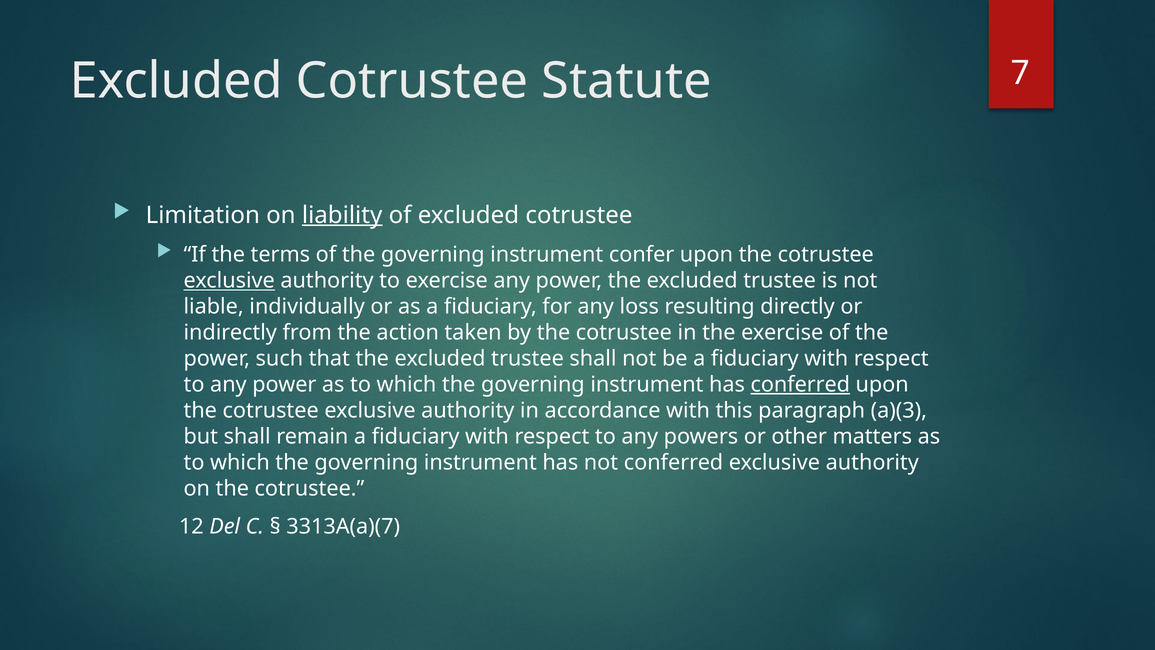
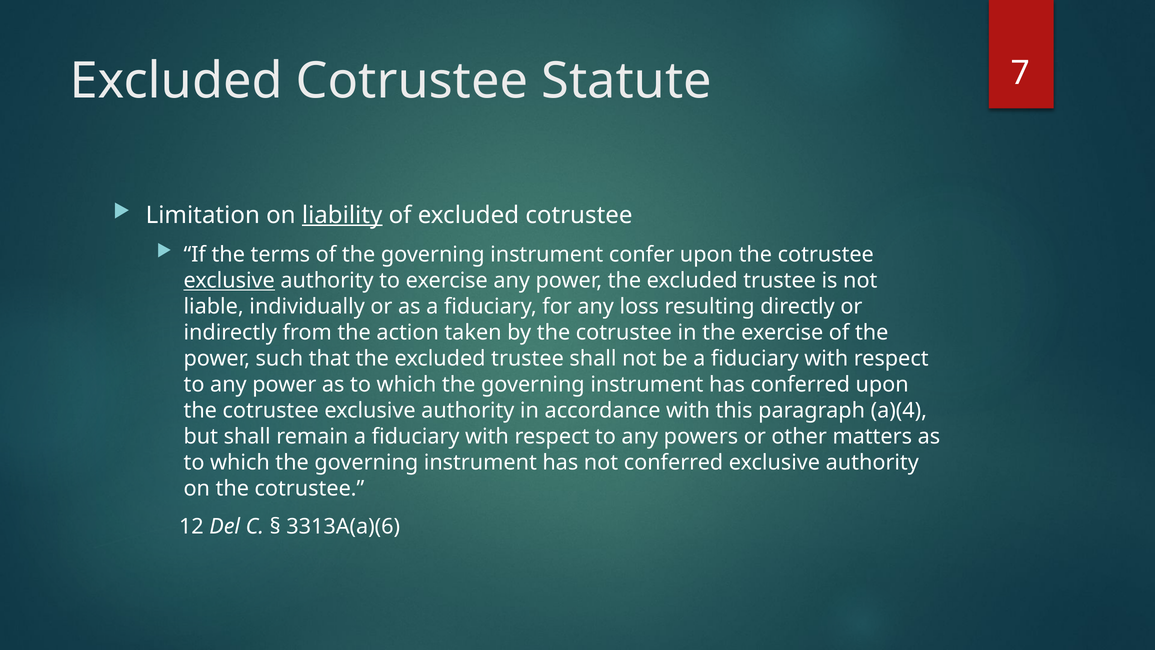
conferred at (800, 384) underline: present -> none
a)(3: a)(3 -> a)(4
3313A(a)(7: 3313A(a)(7 -> 3313A(a)(6
